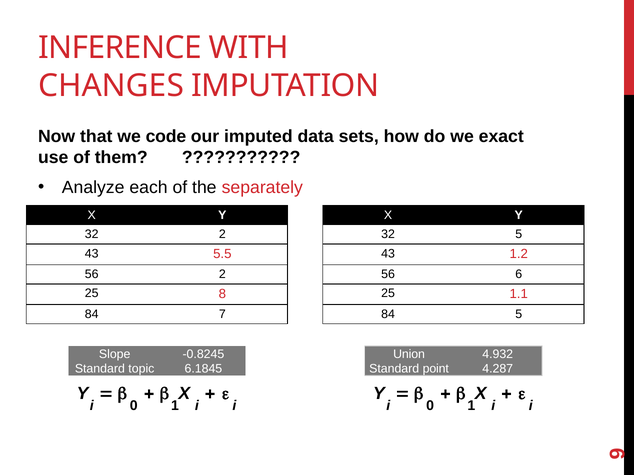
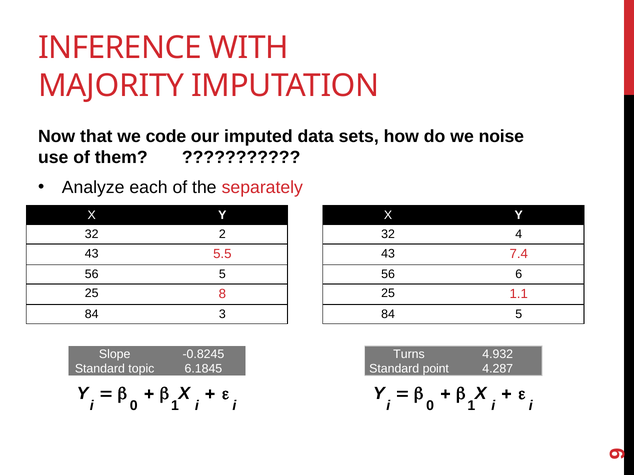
CHANGES: CHANGES -> MAJORITY
exact: exact -> noise
32 5: 5 -> 4
1.2: 1.2 -> 7.4
56 2: 2 -> 5
7: 7 -> 3
Union: Union -> Turns
